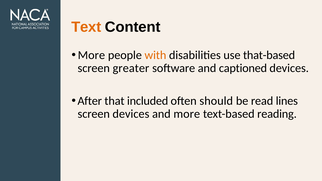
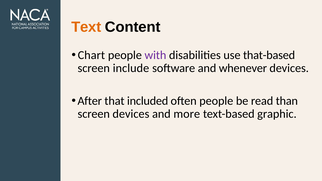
More at (91, 55): More -> Chart
with colour: orange -> purple
greater: greater -> include
captioned: captioned -> whenever
often should: should -> people
lines: lines -> than
reading: reading -> graphic
